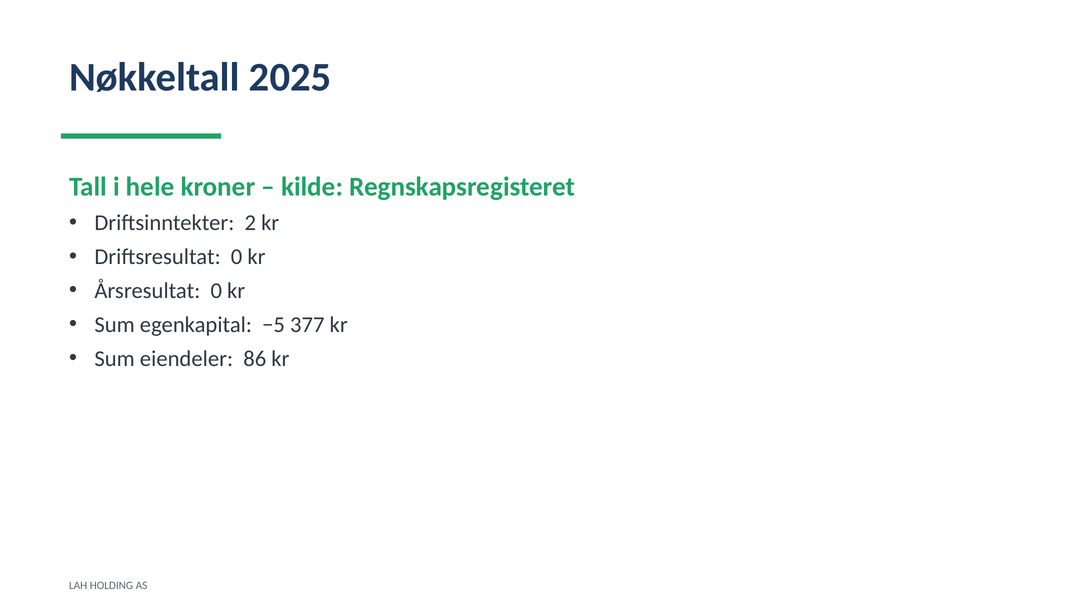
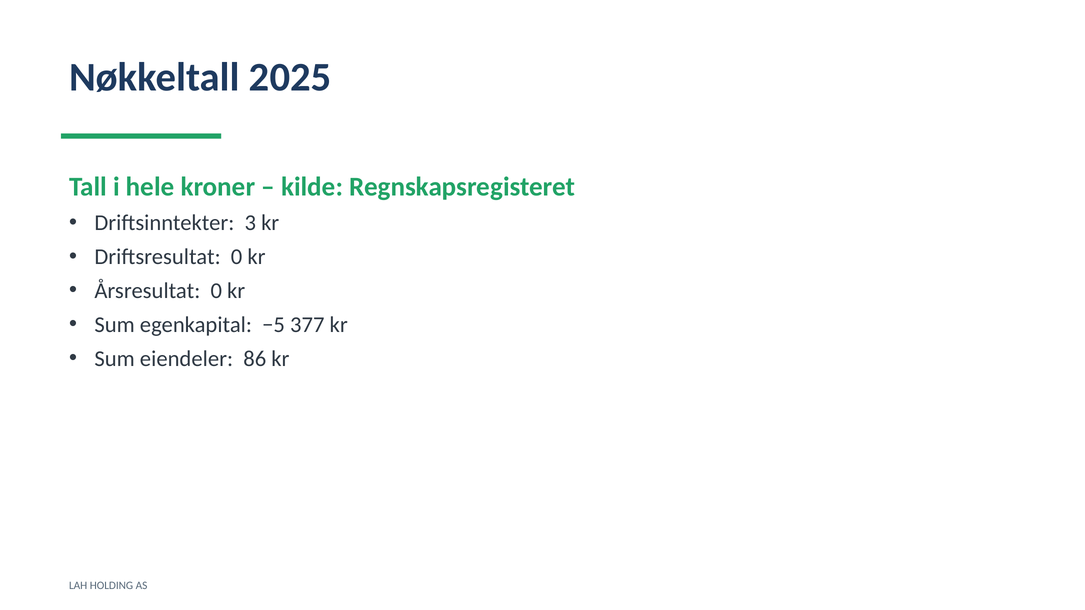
2: 2 -> 3
